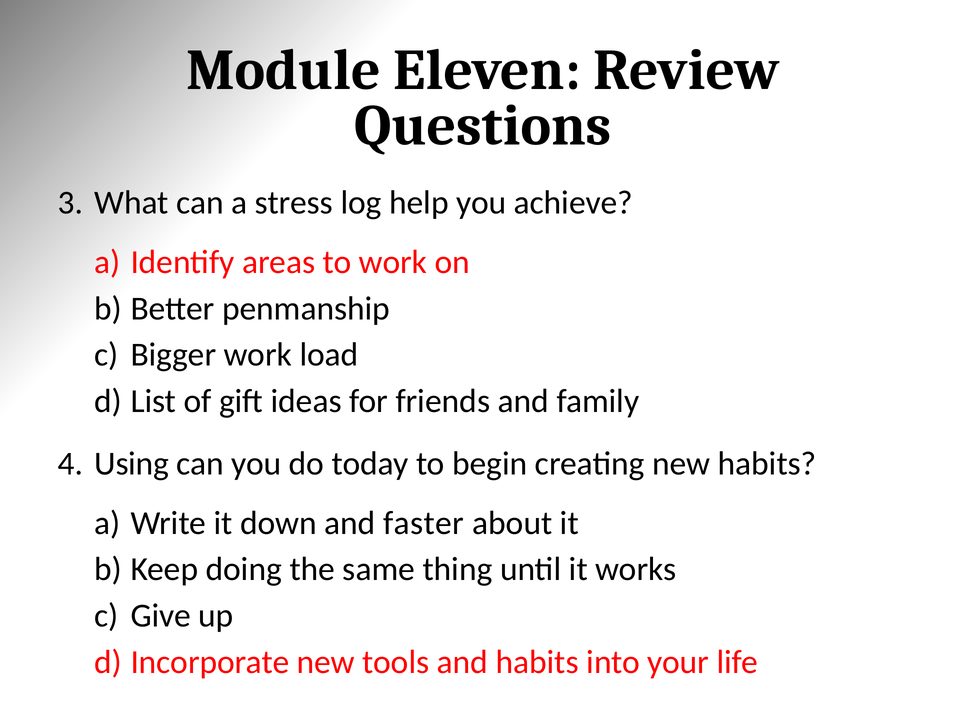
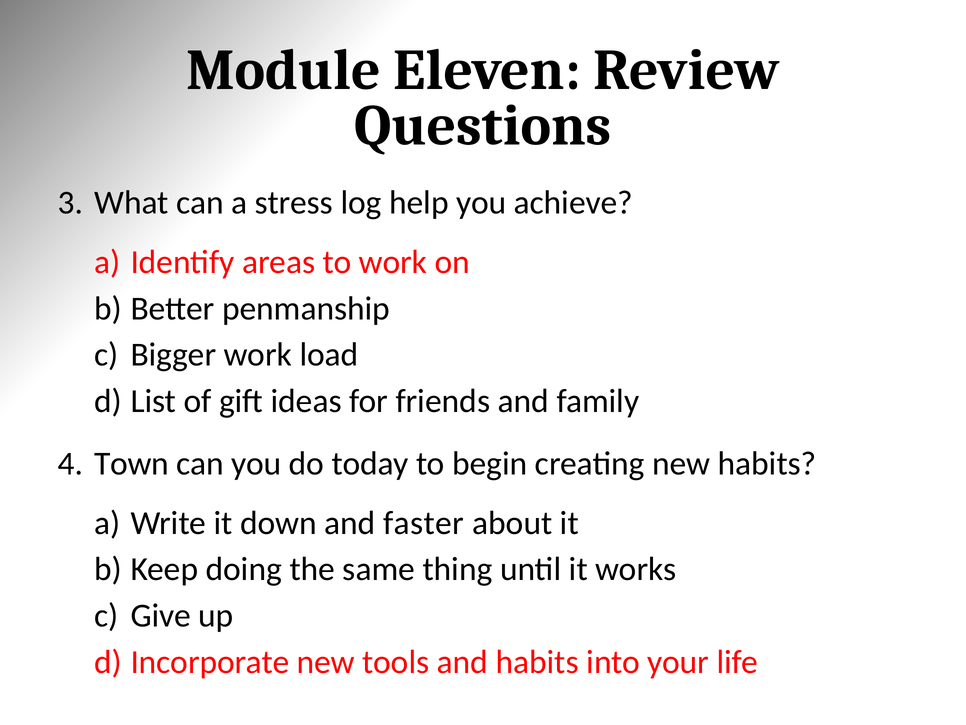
Using: Using -> Town
